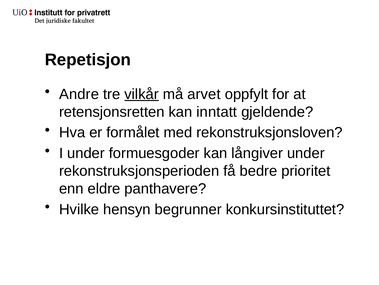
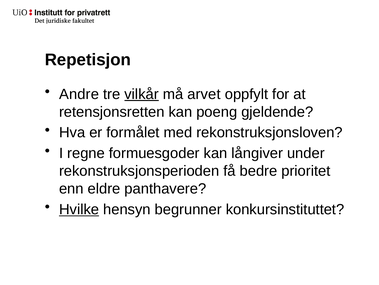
inntatt: inntatt -> poeng
I under: under -> regne
Hvilke underline: none -> present
